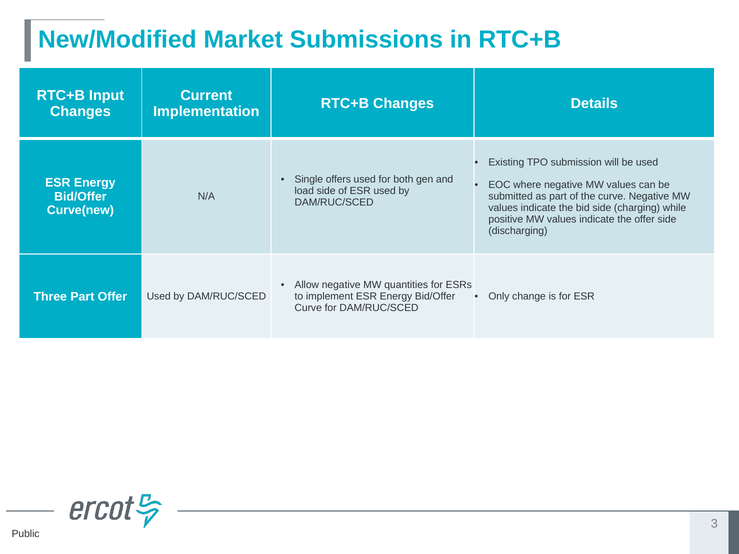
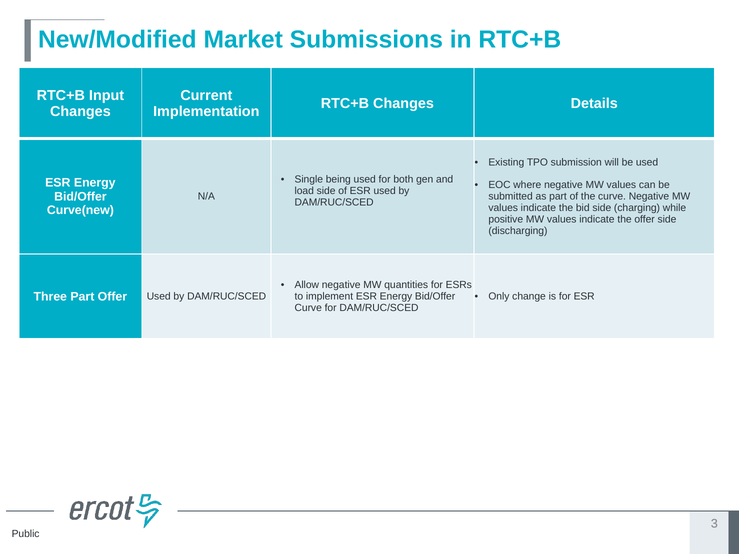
offers: offers -> being
